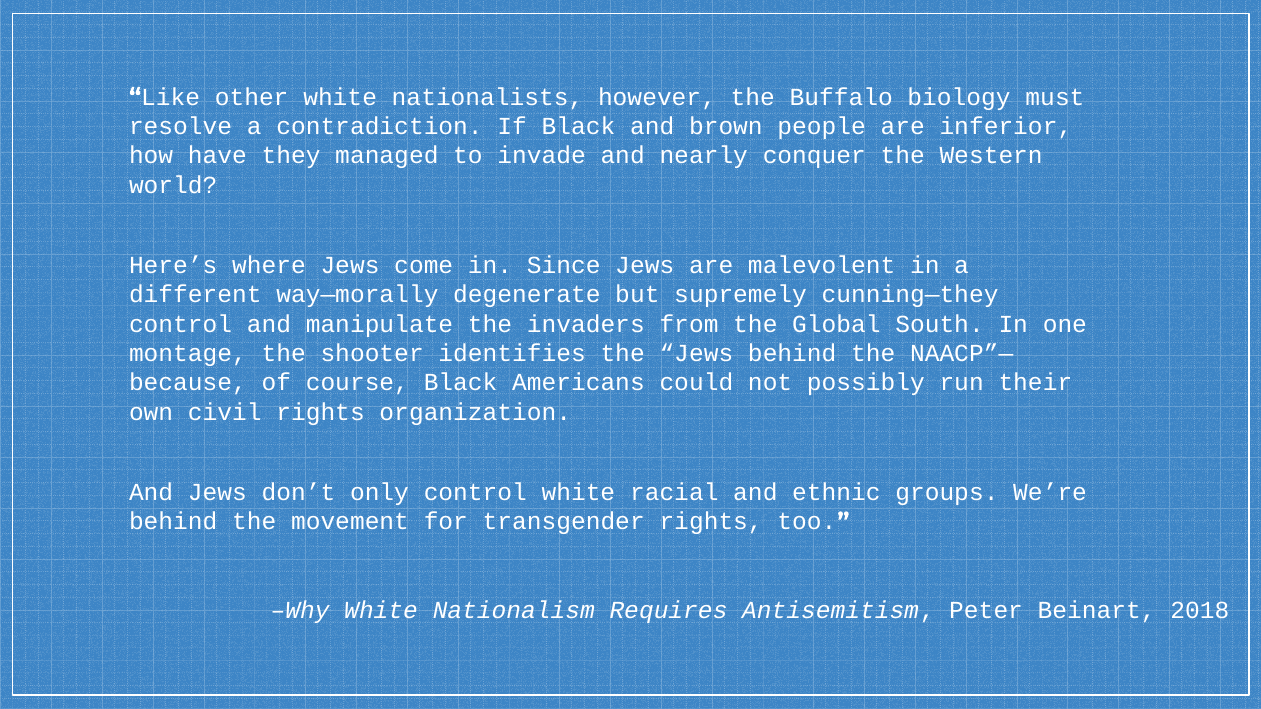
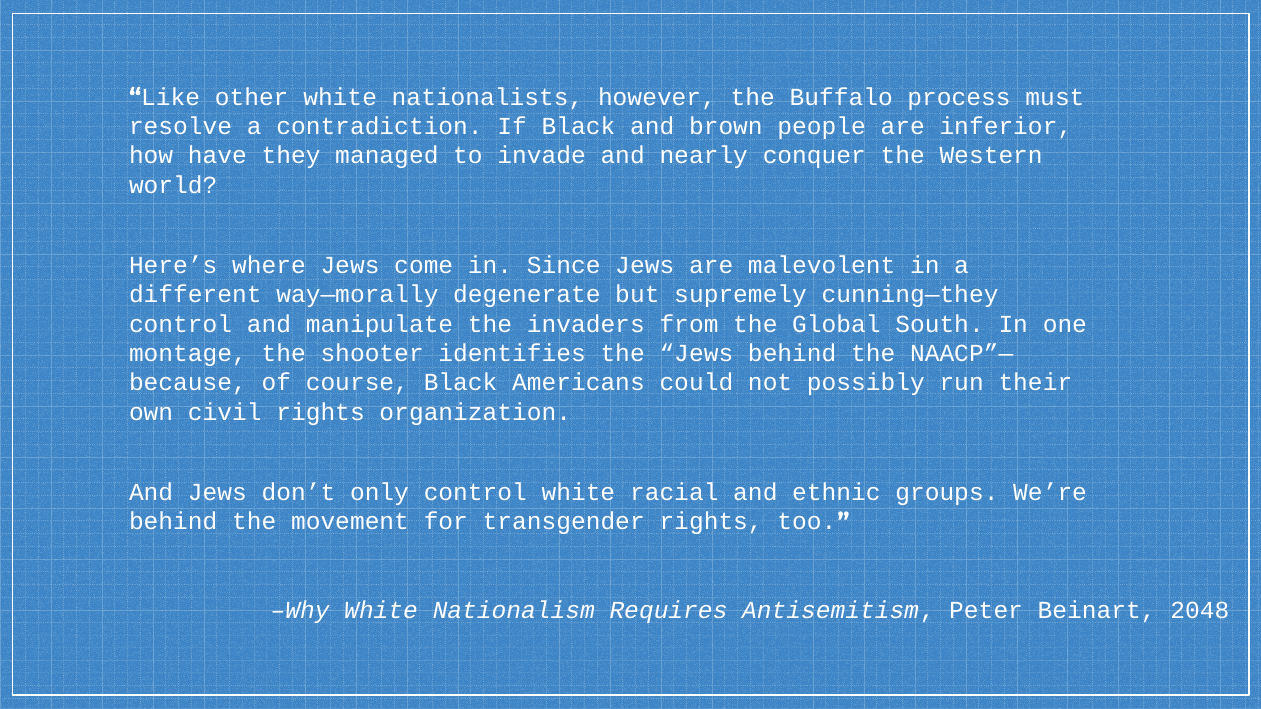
biology: biology -> process
2018: 2018 -> 2048
